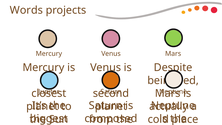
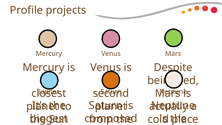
Words: Words -> Profile
